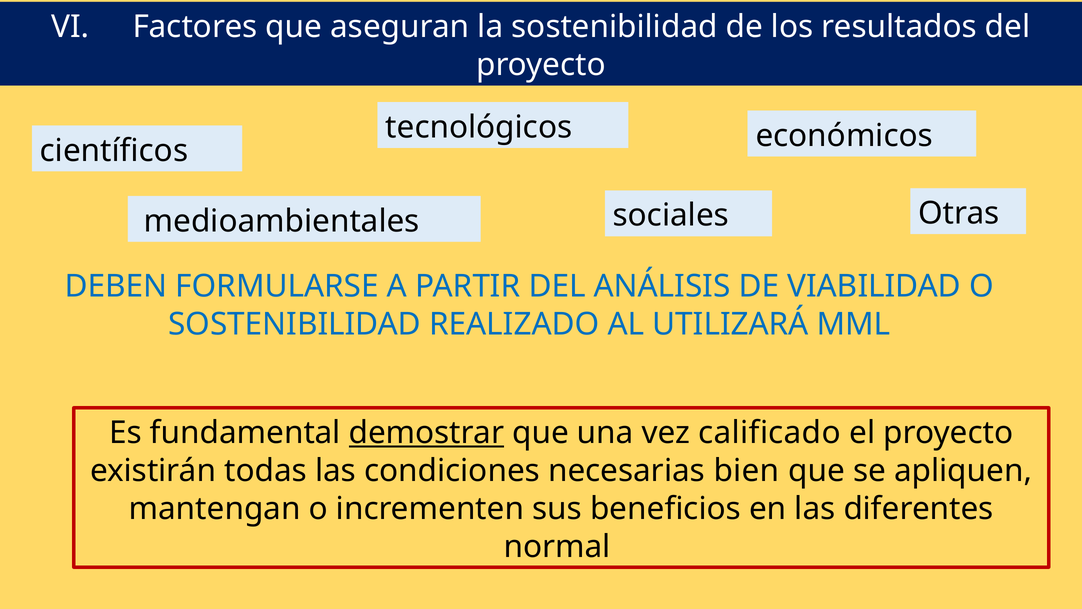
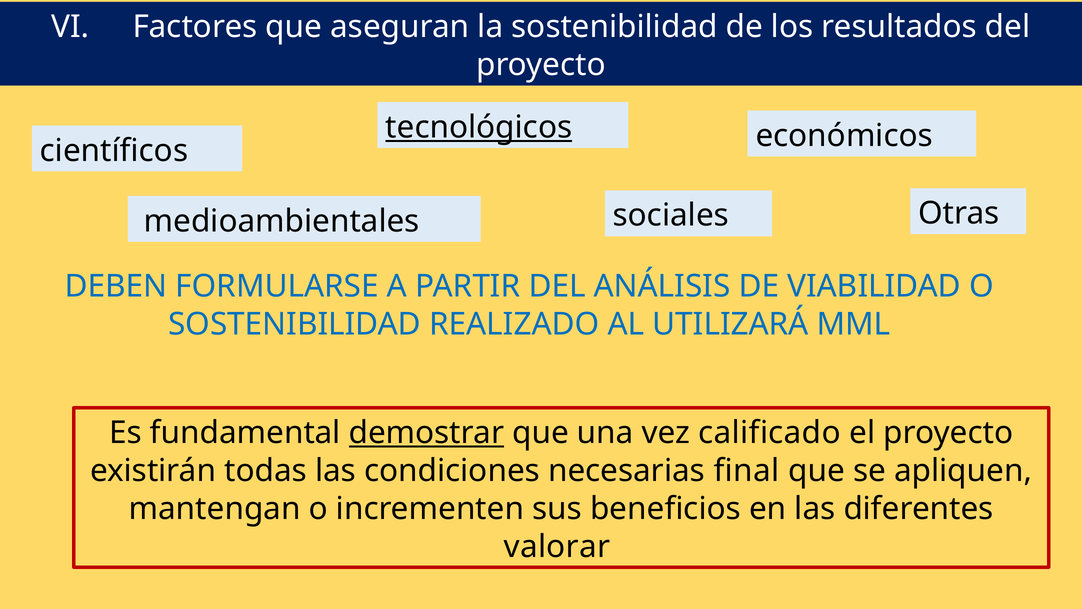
tecnológicos underline: none -> present
bien: bien -> final
normal: normal -> valorar
